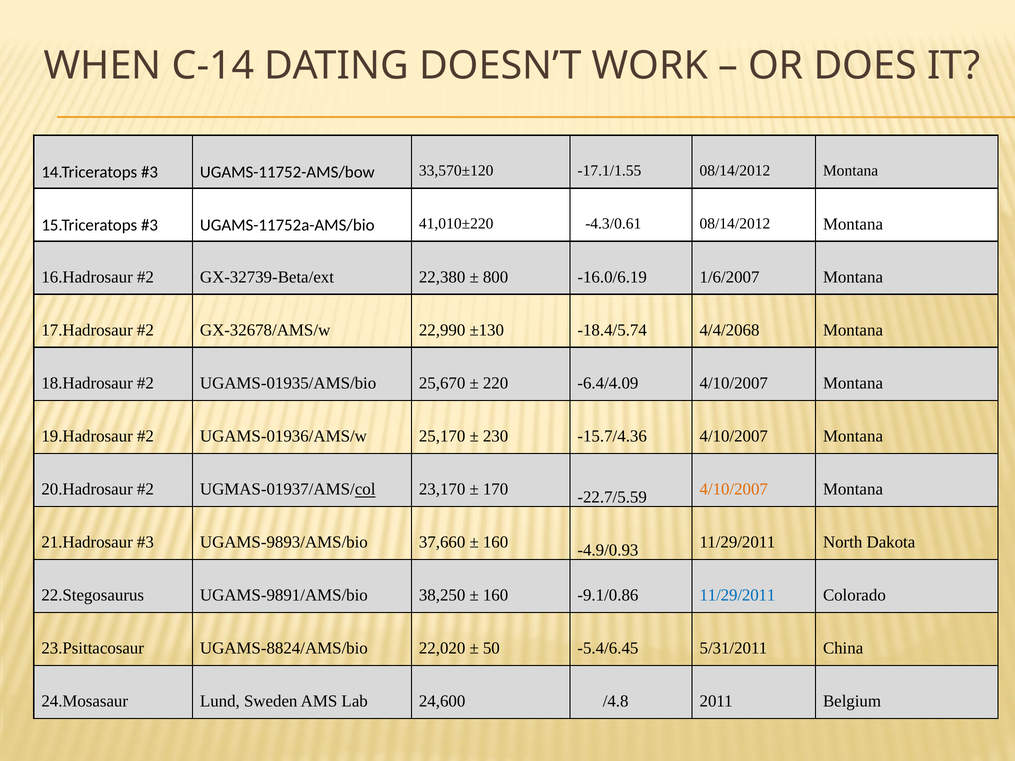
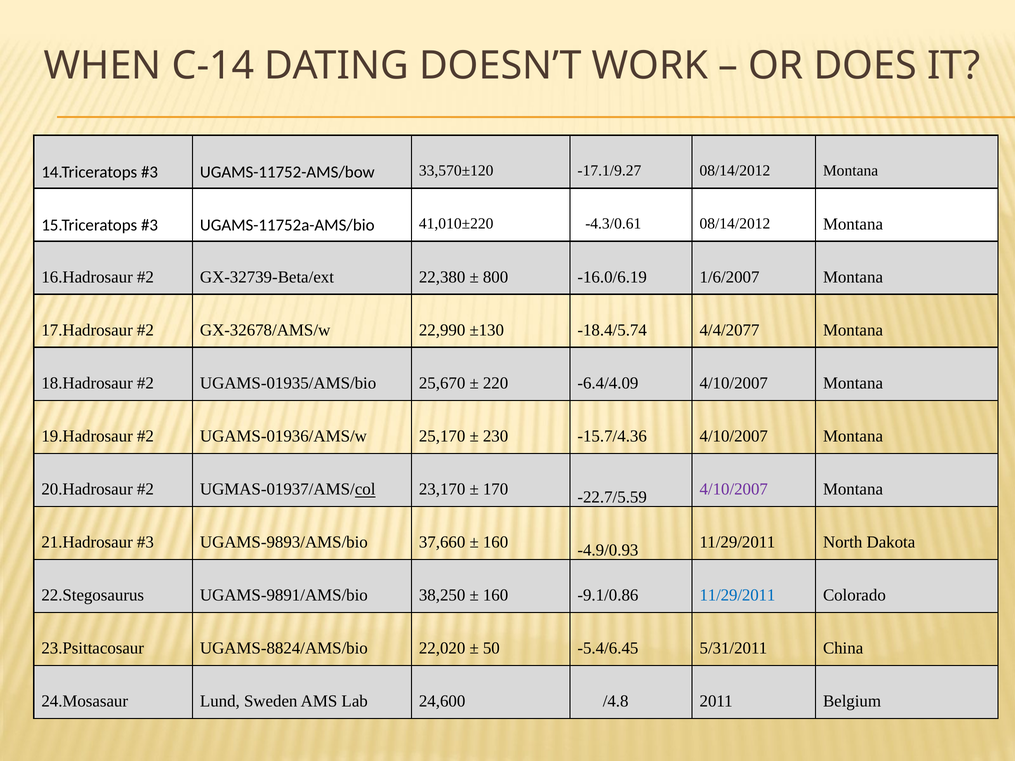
-17.1/1.55: -17.1/1.55 -> -17.1/9.27
4/4/2068: 4/4/2068 -> 4/4/2077
4/10/2007 at (734, 489) colour: orange -> purple
